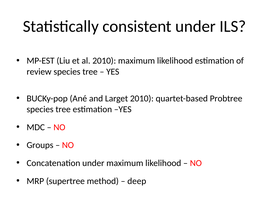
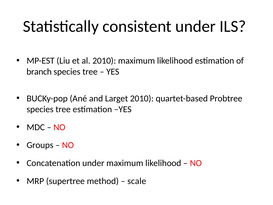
review: review -> branch
deep: deep -> scale
